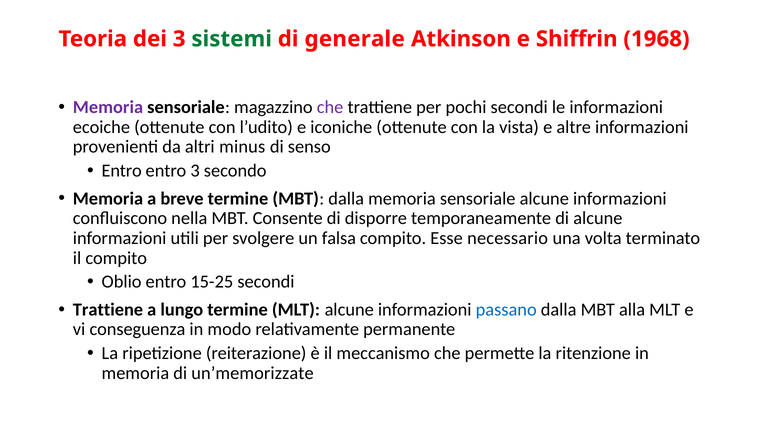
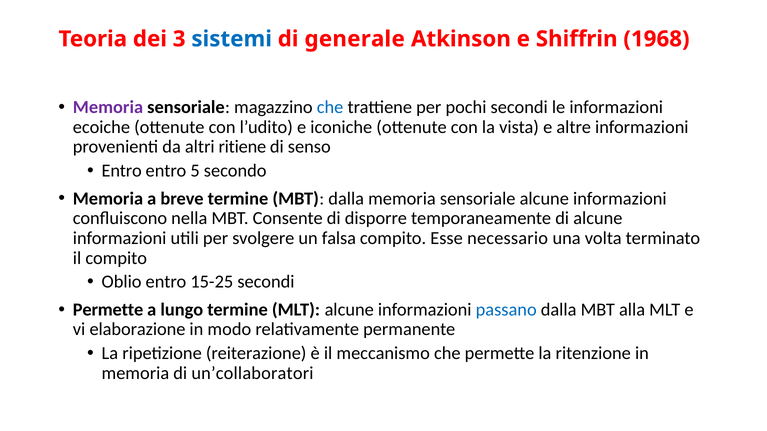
sistemi colour: green -> blue
che at (330, 107) colour: purple -> blue
minus: minus -> ritiene
entro 3: 3 -> 5
Trattiene at (108, 310): Trattiene -> Permette
conseguenza: conseguenza -> elaborazione
un’memorizzate: un’memorizzate -> un’collaboratori
